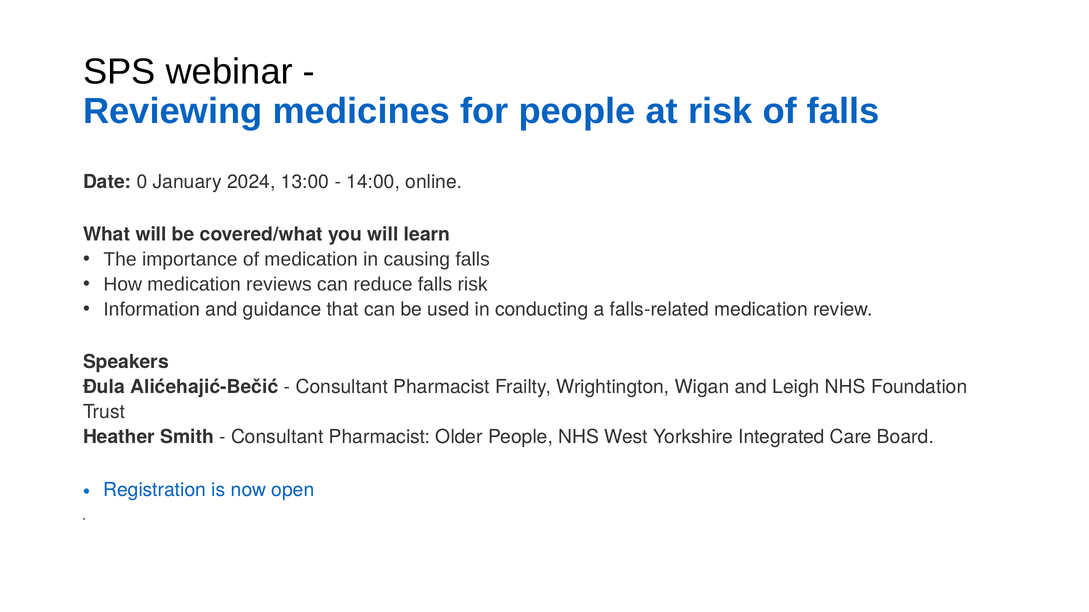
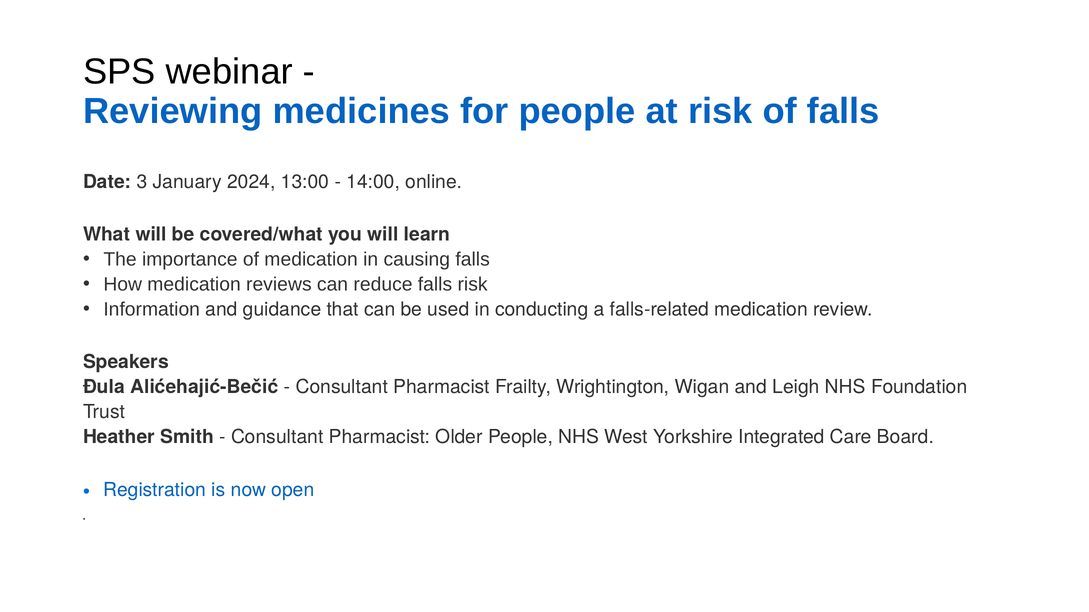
0: 0 -> 3
